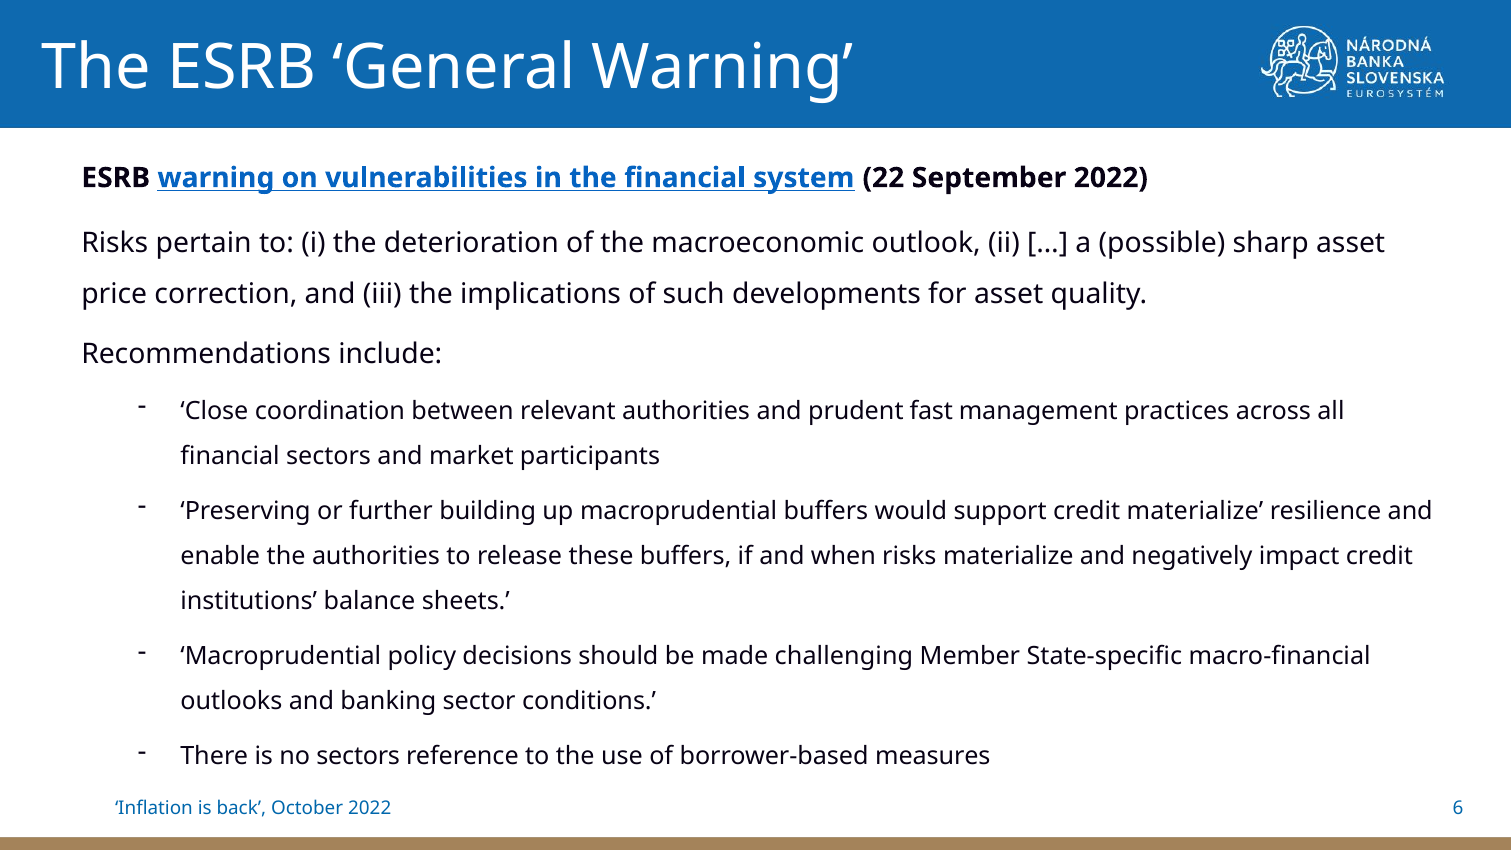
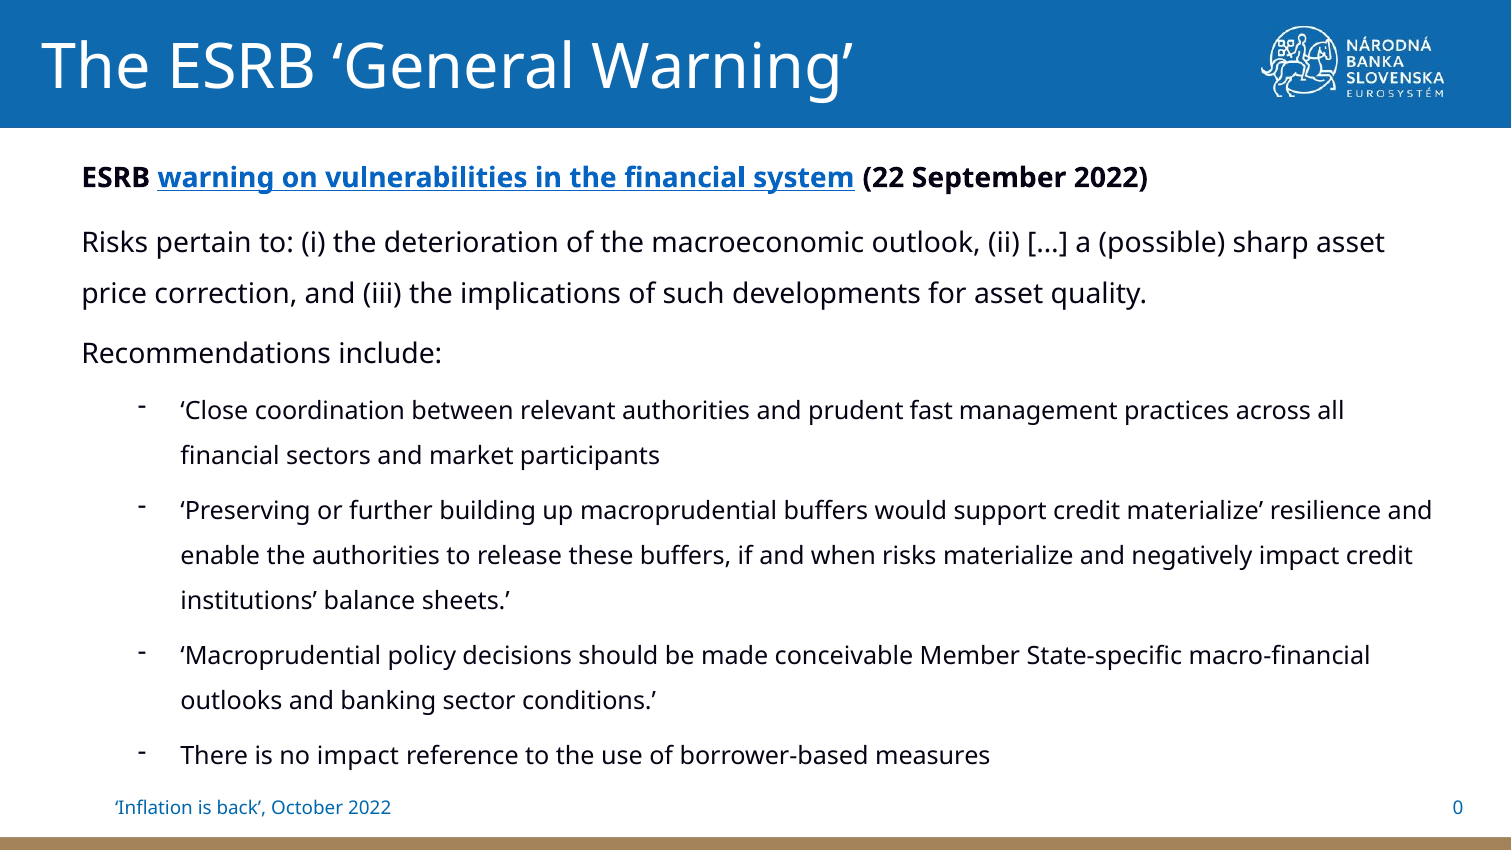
challenging: challenging -> conceivable
no sectors: sectors -> impact
6: 6 -> 0
